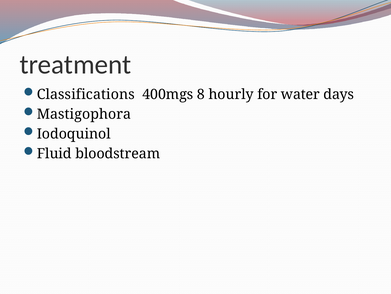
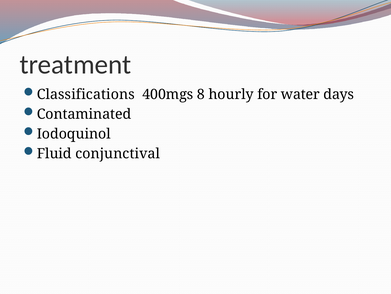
Mastigophora: Mastigophora -> Contaminated
bloodstream: bloodstream -> conjunctival
